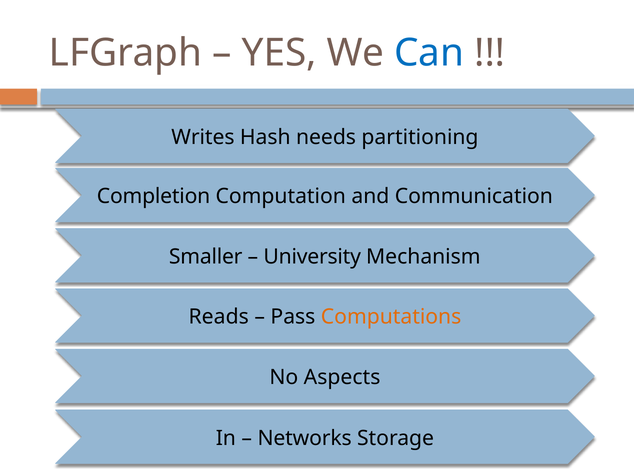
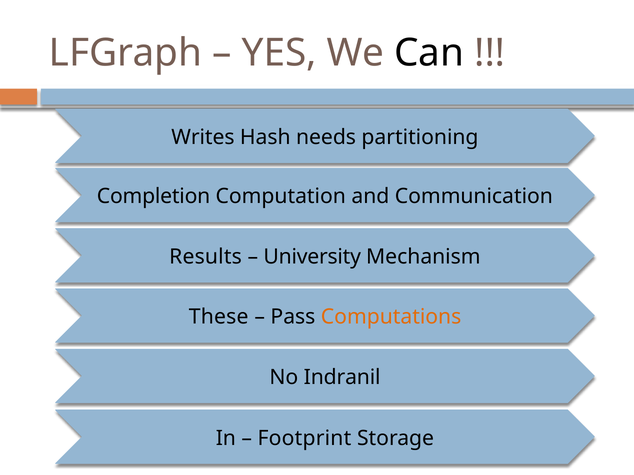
Can colour: blue -> black
Smaller: Smaller -> Results
Reads: Reads -> These
Aspects: Aspects -> Indranil
Networks: Networks -> Footprint
